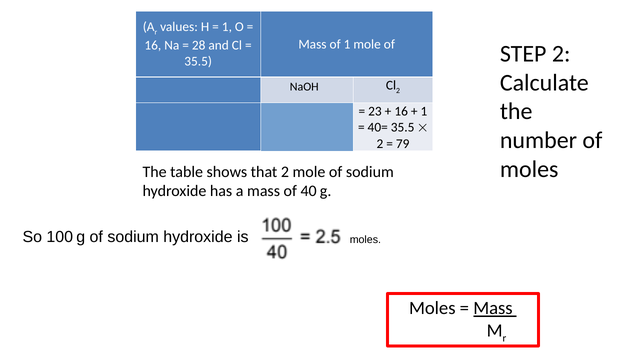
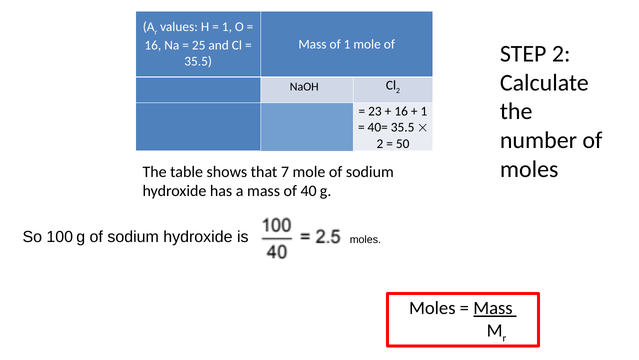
28: 28 -> 25
79: 79 -> 50
that 2: 2 -> 7
